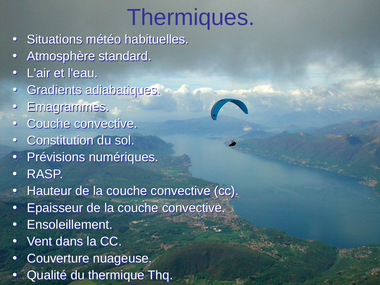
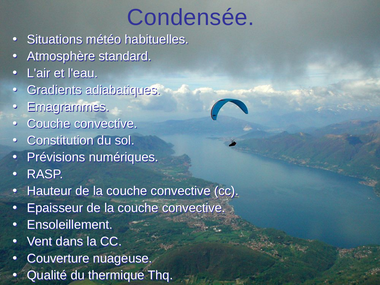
Thermiques: Thermiques -> Condensée
